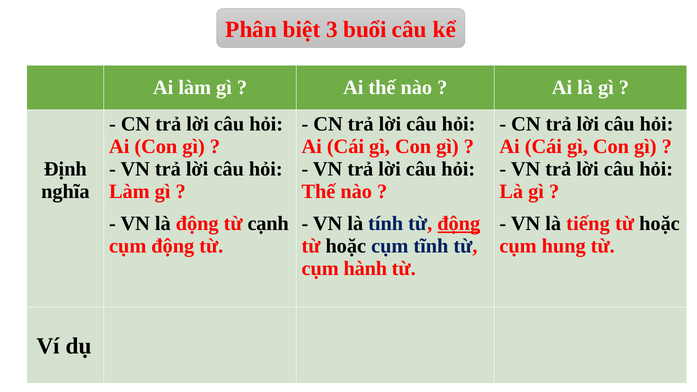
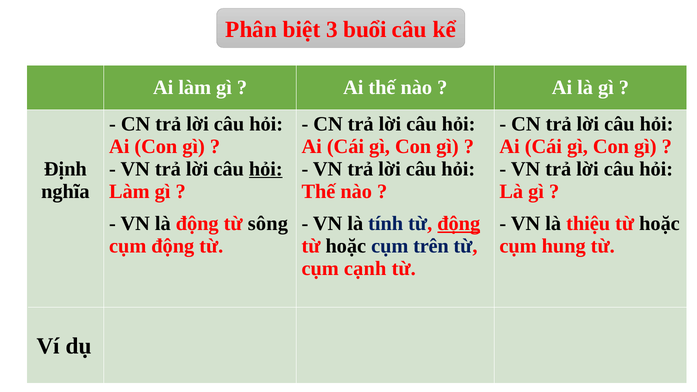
hỏi at (266, 169) underline: none -> present
cạnh: cạnh -> sông
tiếng: tiếng -> thiệu
tĩnh: tĩnh -> trên
hành: hành -> cạnh
